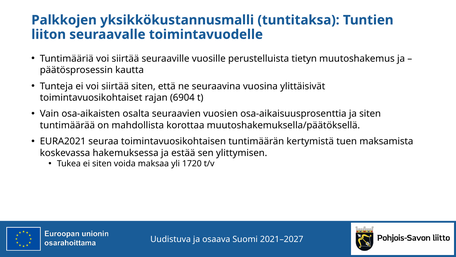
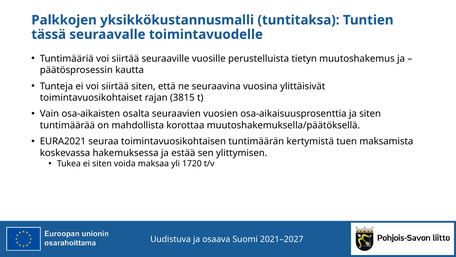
liiton: liiton -> tässä
6904: 6904 -> 3815
